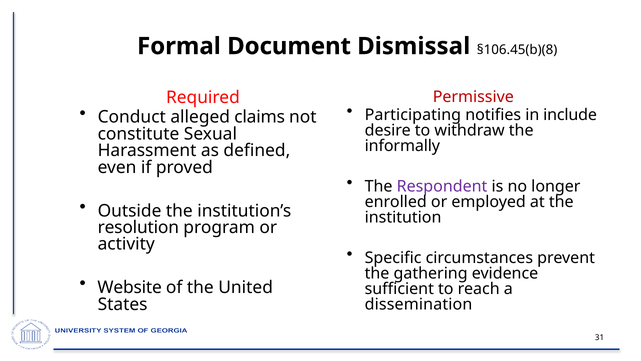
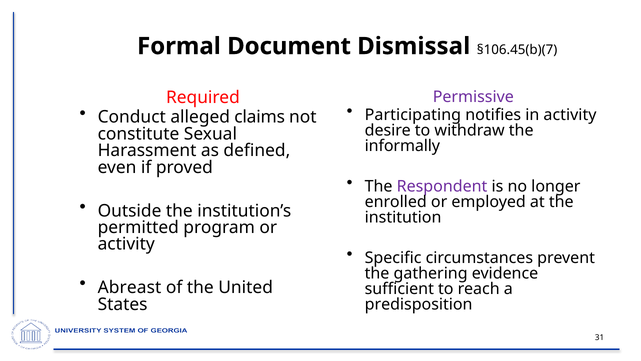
§106.45(b)(8: §106.45(b)(8 -> §106.45(b)(7
Permissive colour: red -> purple
in include: include -> activity
resolution: resolution -> permitted
Website: Website -> Abreast
dissemination: dissemination -> predisposition
